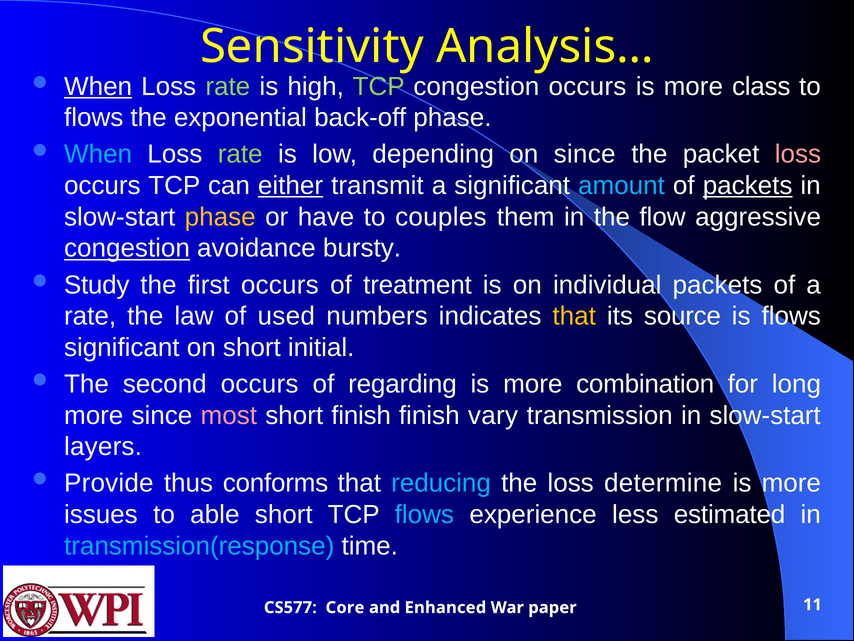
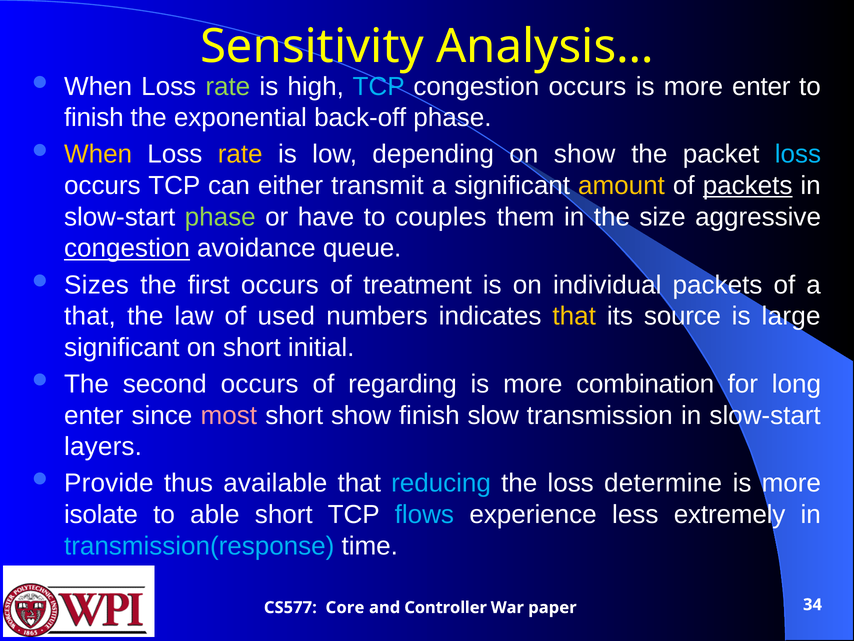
When at (98, 86) underline: present -> none
TCP at (379, 86) colour: light green -> light blue
more class: class -> enter
flows at (94, 118): flows -> finish
When at (98, 154) colour: light blue -> yellow
rate at (240, 154) colour: light green -> yellow
on since: since -> show
loss at (798, 154) colour: pink -> light blue
either underline: present -> none
amount colour: light blue -> yellow
phase at (220, 217) colour: yellow -> light green
flow: flow -> size
bursty: bursty -> queue
Study: Study -> Sizes
rate at (90, 316): rate -> that
is flows: flows -> large
more at (94, 415): more -> enter
short finish: finish -> show
vary: vary -> slow
conforms: conforms -> available
issues: issues -> isolate
estimated: estimated -> extremely
Enhanced: Enhanced -> Controller
11: 11 -> 34
